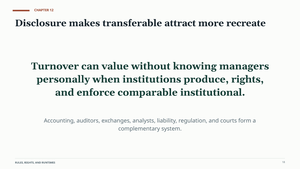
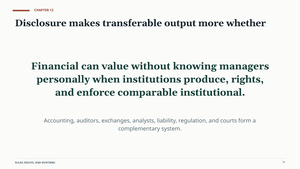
attract: attract -> output
recreate: recreate -> whether
Turnover: Turnover -> Financial
